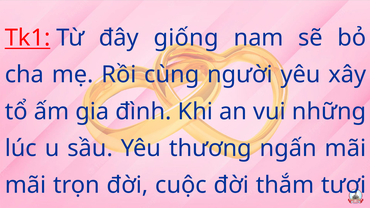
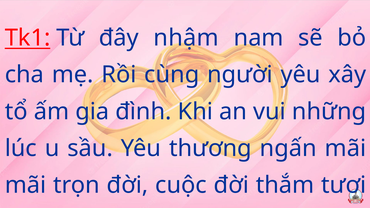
giống: giống -> nhậm
